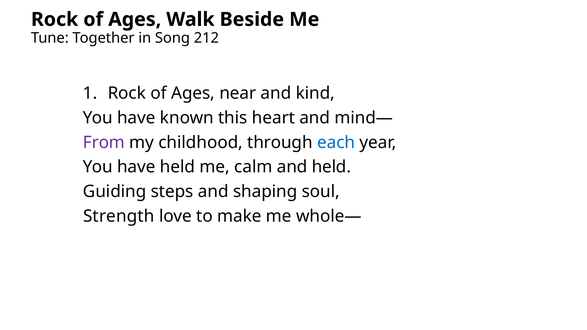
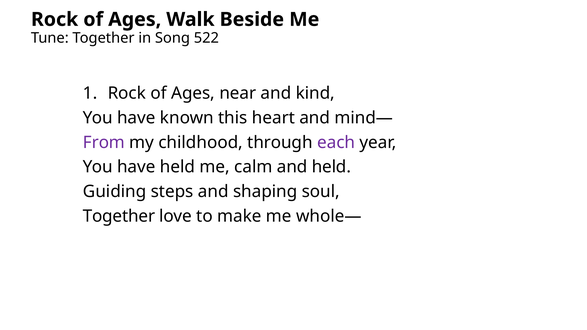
212: 212 -> 522
each colour: blue -> purple
Strength at (119, 216): Strength -> Together
